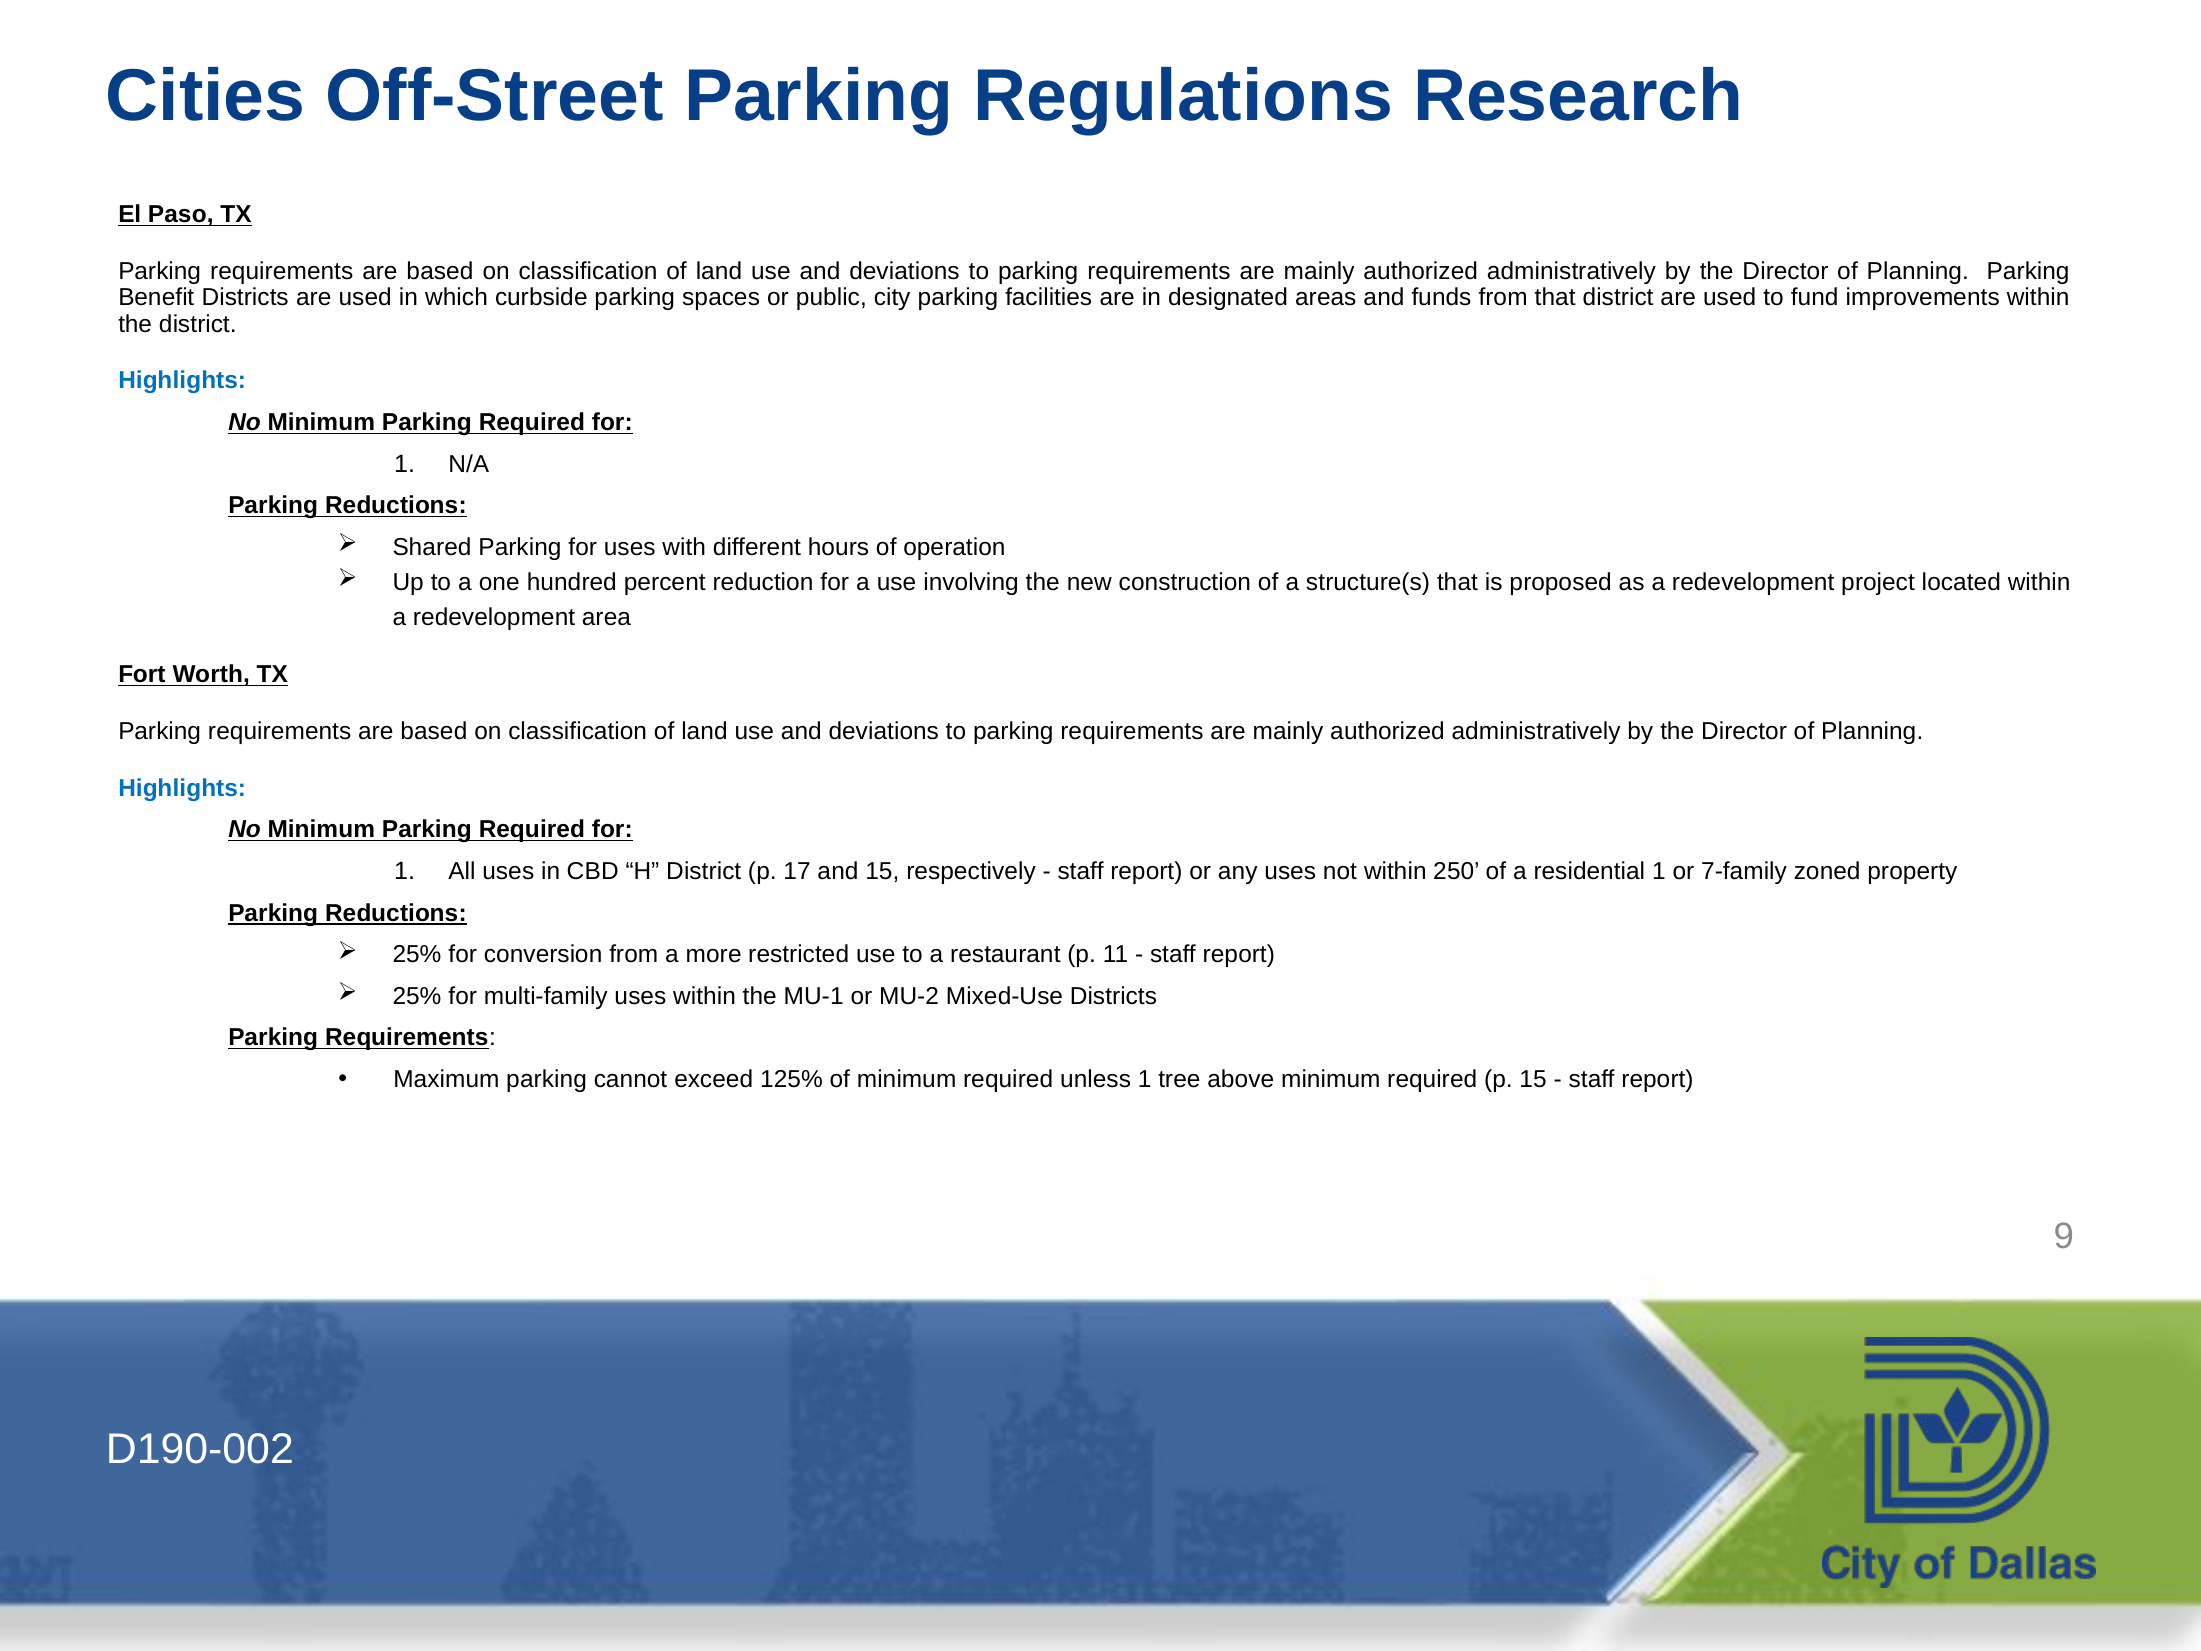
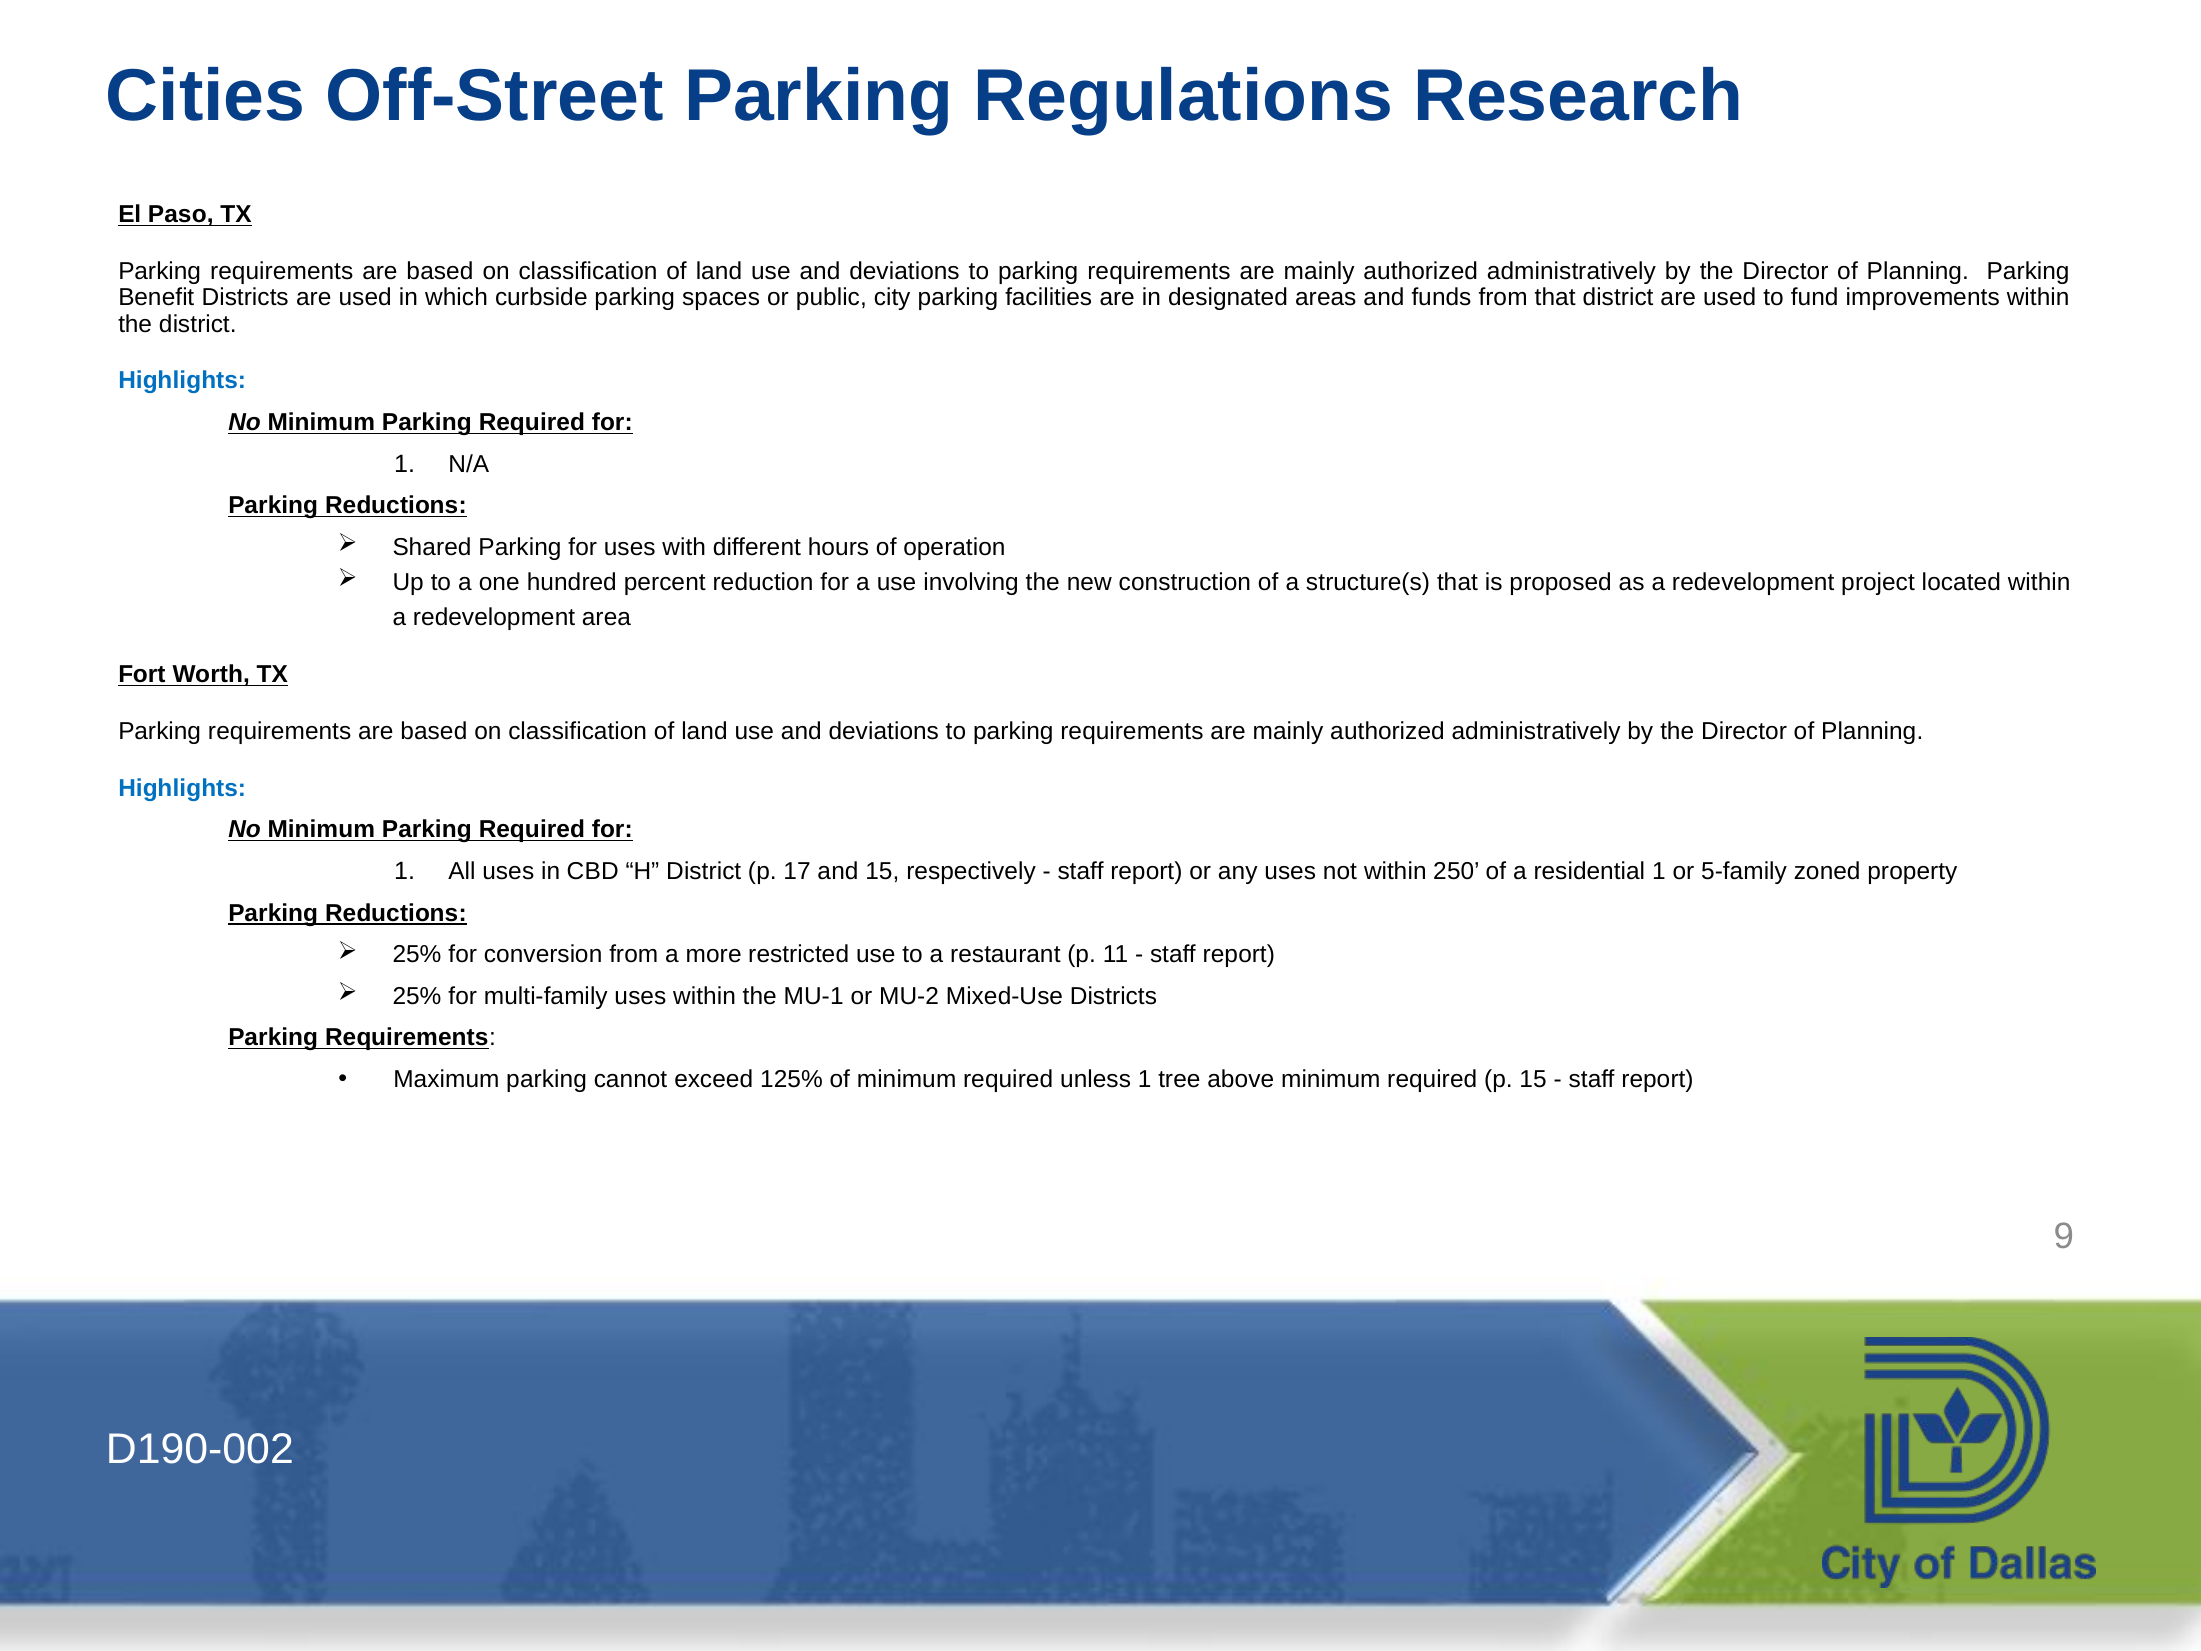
7-family: 7-family -> 5-family
